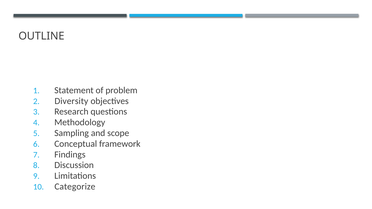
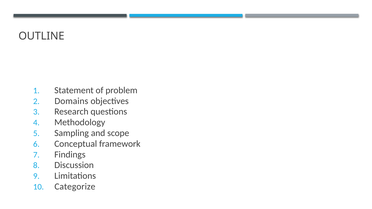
Diversity: Diversity -> Domains
